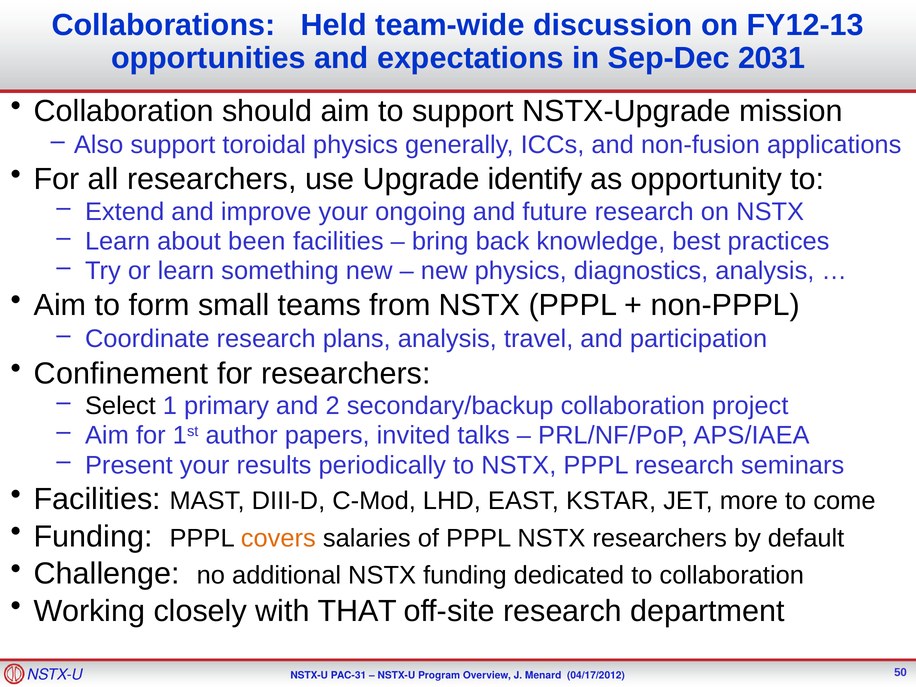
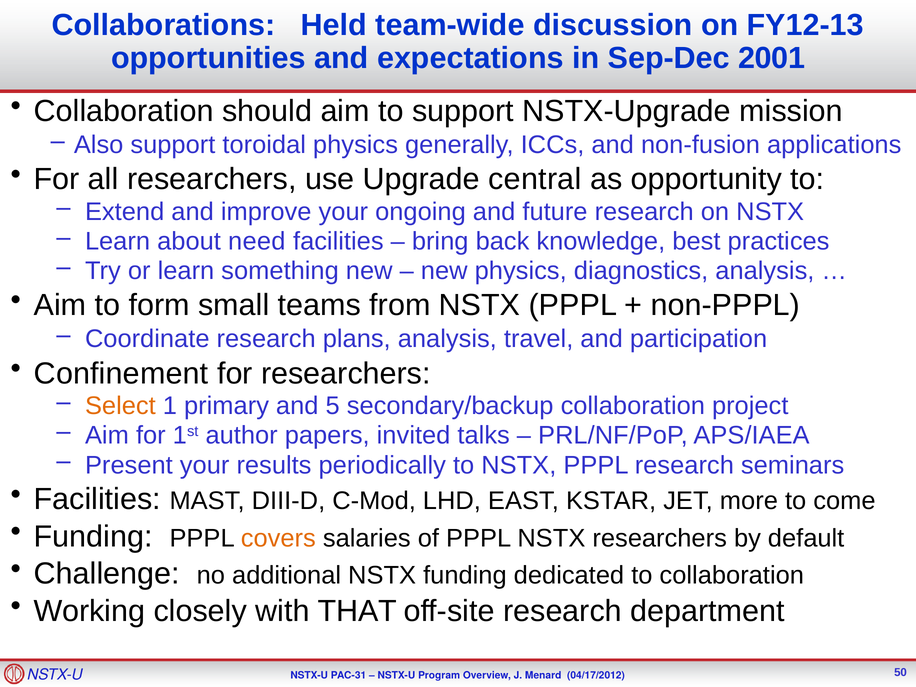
2031: 2031 -> 2001
identify: identify -> central
been: been -> need
Select colour: black -> orange
2: 2 -> 5
